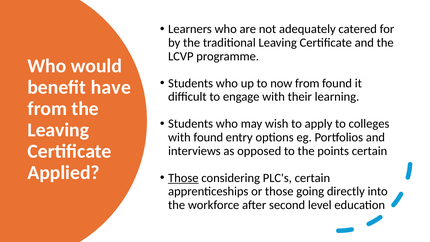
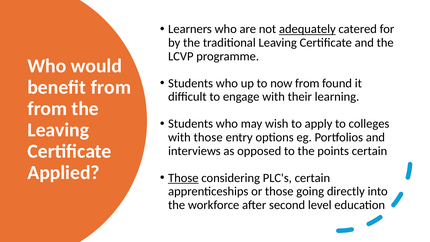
adequately underline: none -> present
benefit have: have -> from
with found: found -> those
